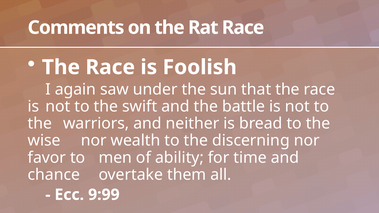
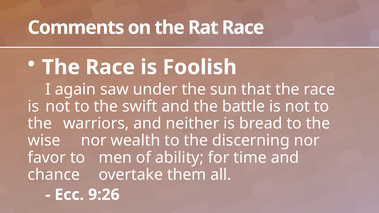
9:99: 9:99 -> 9:26
